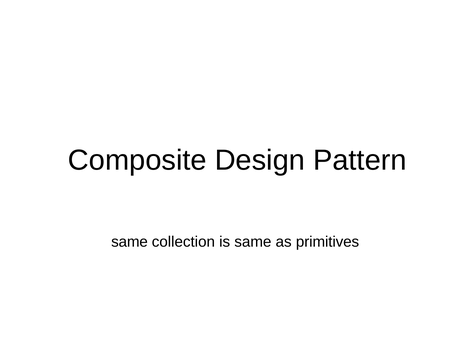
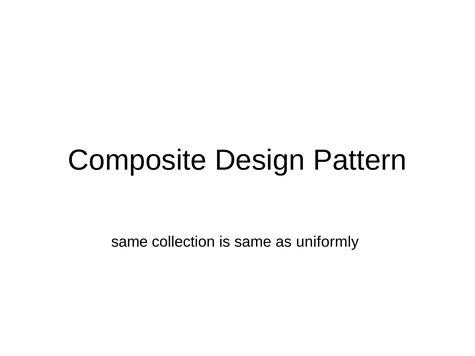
primitives: primitives -> uniformly
